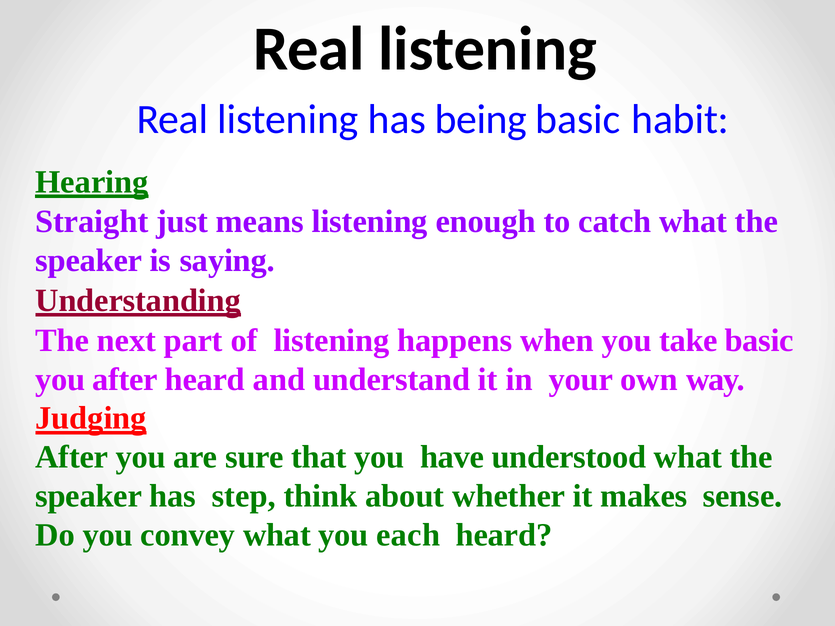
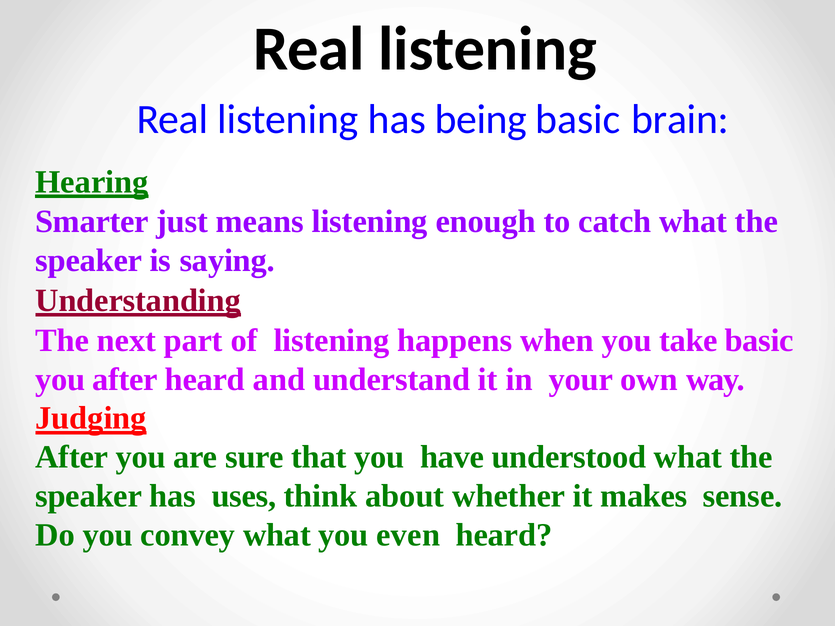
habit: habit -> brain
Straight: Straight -> Smarter
step: step -> uses
each: each -> even
